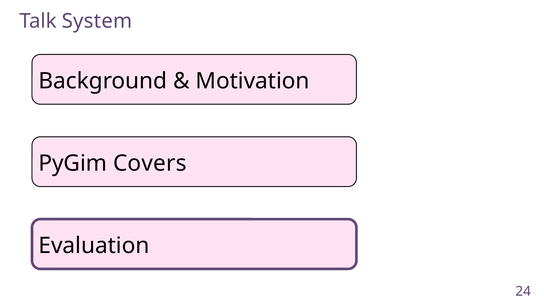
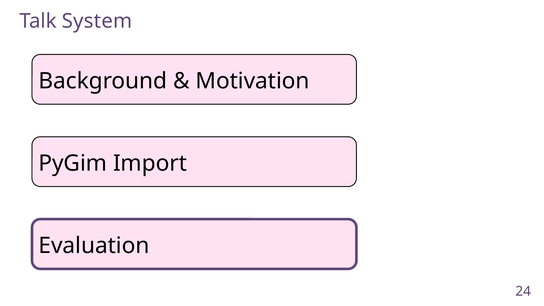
Covers: Covers -> Import
